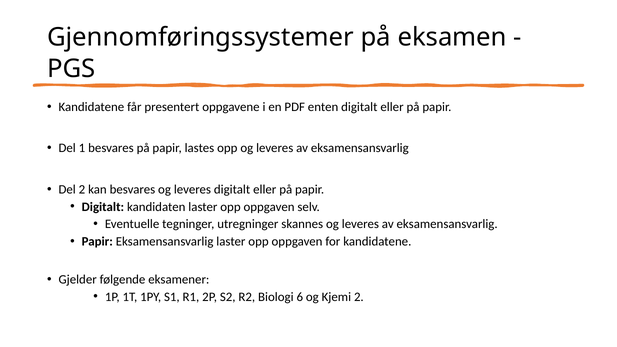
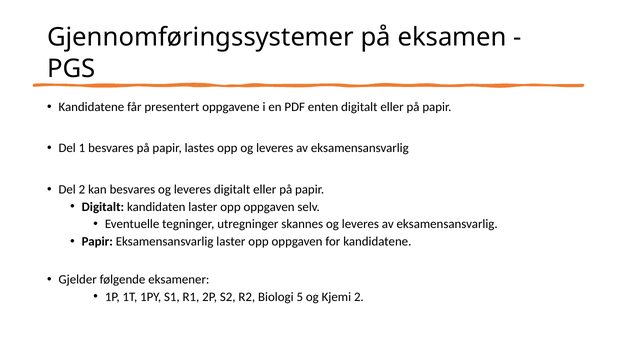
6: 6 -> 5
